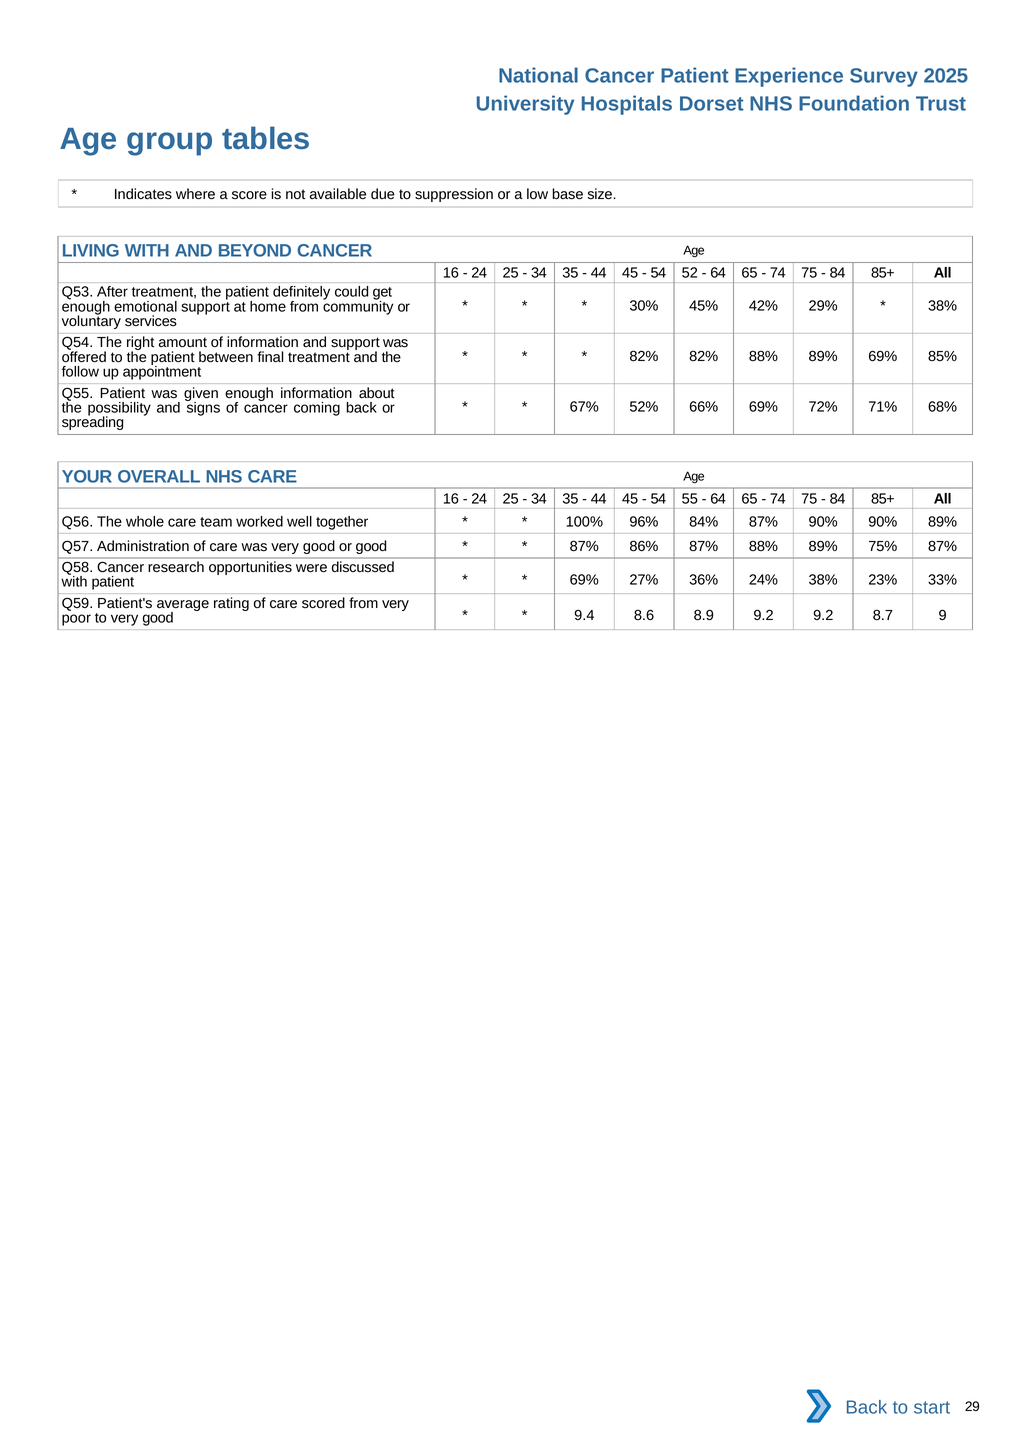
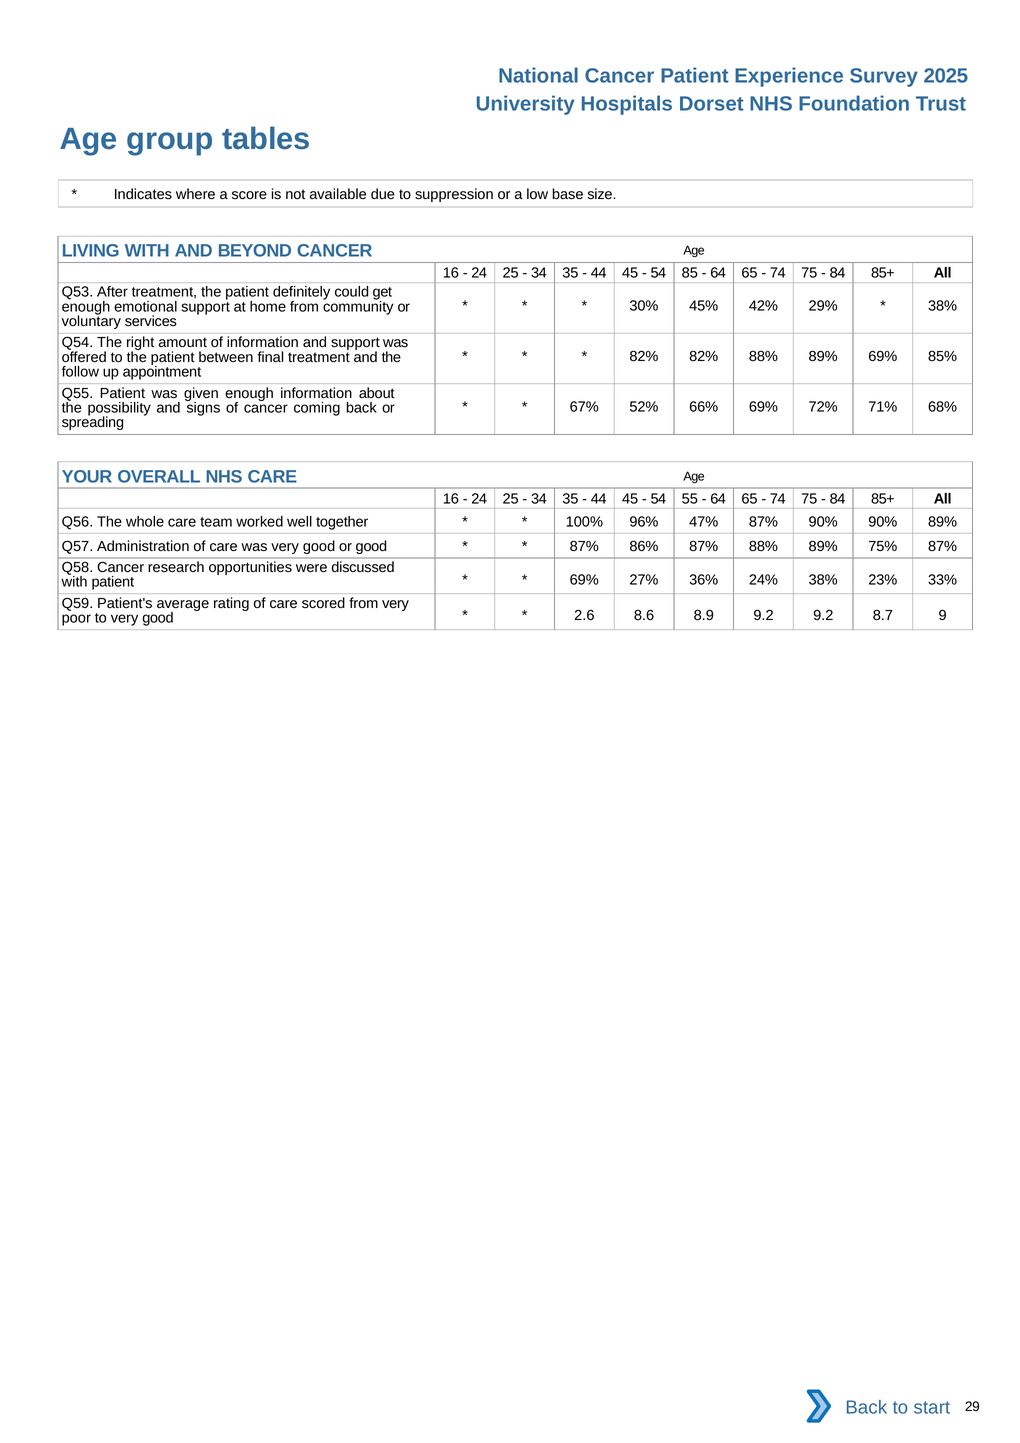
52: 52 -> 85
84%: 84% -> 47%
9.4: 9.4 -> 2.6
